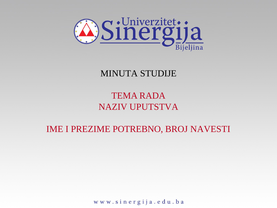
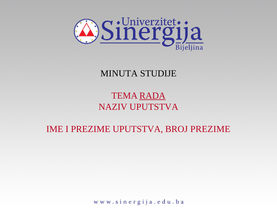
RADA underline: none -> present
PREZIME POTREBNO: POTREBNO -> UPUTSTVA
BROJ NAVESTI: NAVESTI -> PREZIME
